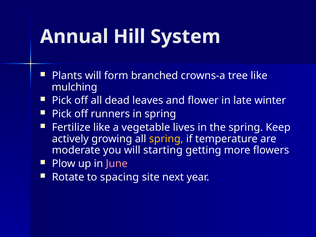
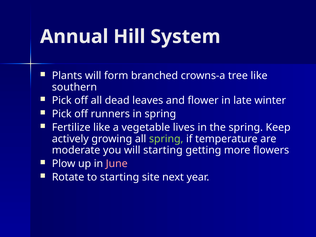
mulching: mulching -> southern
spring at (166, 139) colour: yellow -> light green
to spacing: spacing -> starting
